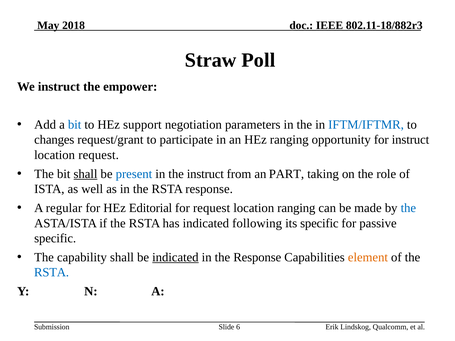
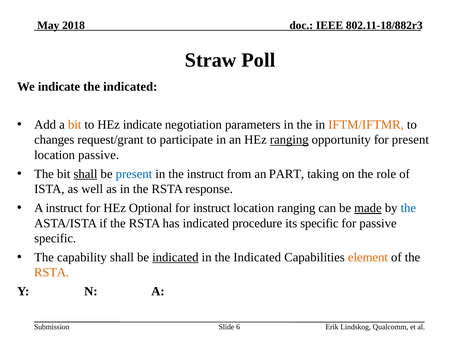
We instruct: instruct -> indicate
empower at (130, 87): empower -> indicated
bit at (75, 125) colour: blue -> orange
HEz support: support -> indicate
IFTM/IFTMR colour: blue -> orange
ranging at (289, 140) underline: none -> present
for instruct: instruct -> present
location request: request -> passive
A regular: regular -> instruct
Editorial: Editorial -> Optional
for request: request -> instruct
made underline: none -> present
following: following -> procedure
in the Response: Response -> Indicated
RSTA at (52, 273) colour: blue -> orange
